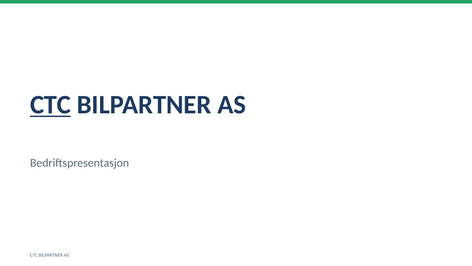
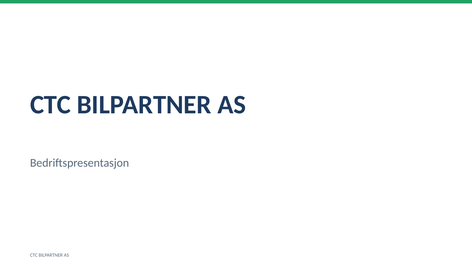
CTC at (50, 105) underline: present -> none
